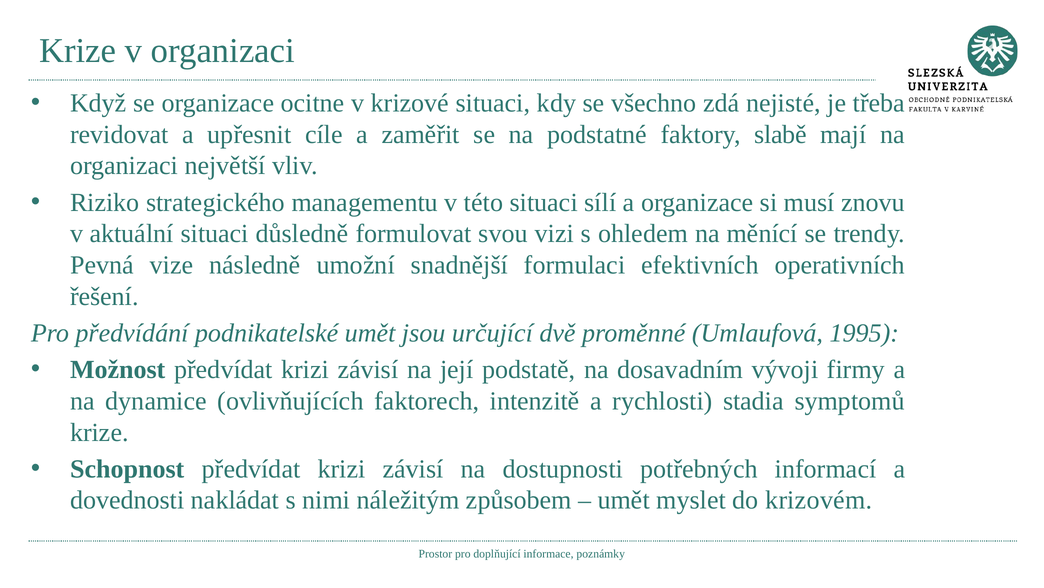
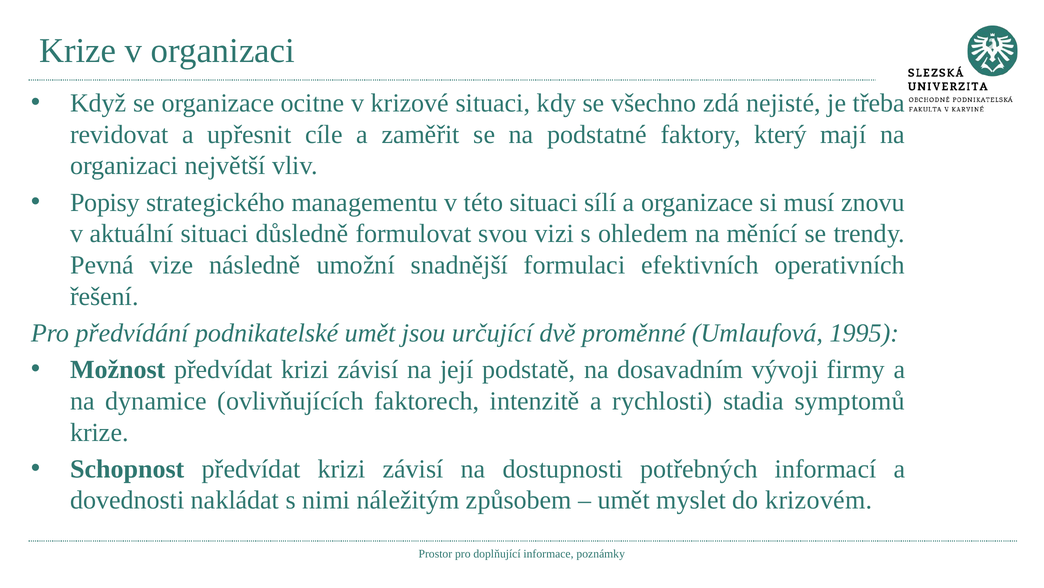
slabě: slabě -> který
Riziko: Riziko -> Popisy
